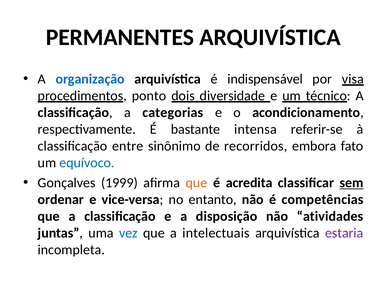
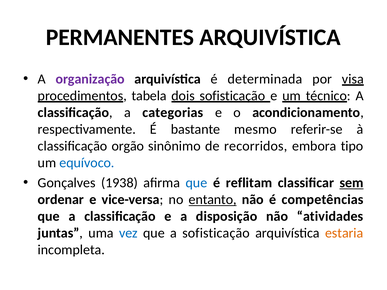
organização colour: blue -> purple
indispensável: indispensável -> determinada
ponto: ponto -> tabela
dois diversidade: diversidade -> sofisticação
intensa: intensa -> mesmo
entre: entre -> orgão
fato: fato -> tipo
1999: 1999 -> 1938
que at (196, 183) colour: orange -> blue
acredita: acredita -> reflitam
entanto underline: none -> present
a intelectuais: intelectuais -> sofisticação
estaria colour: purple -> orange
